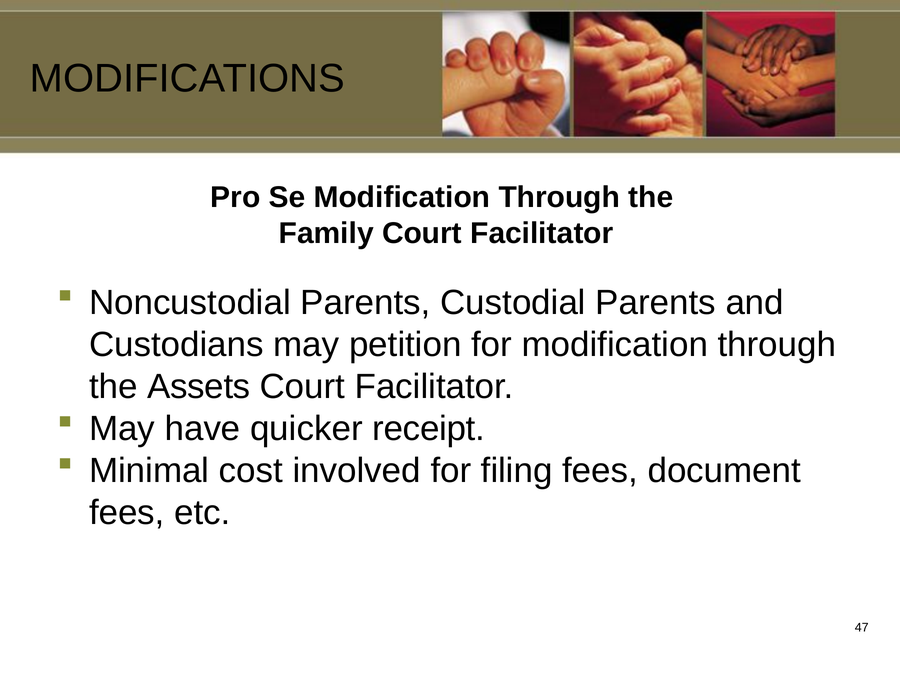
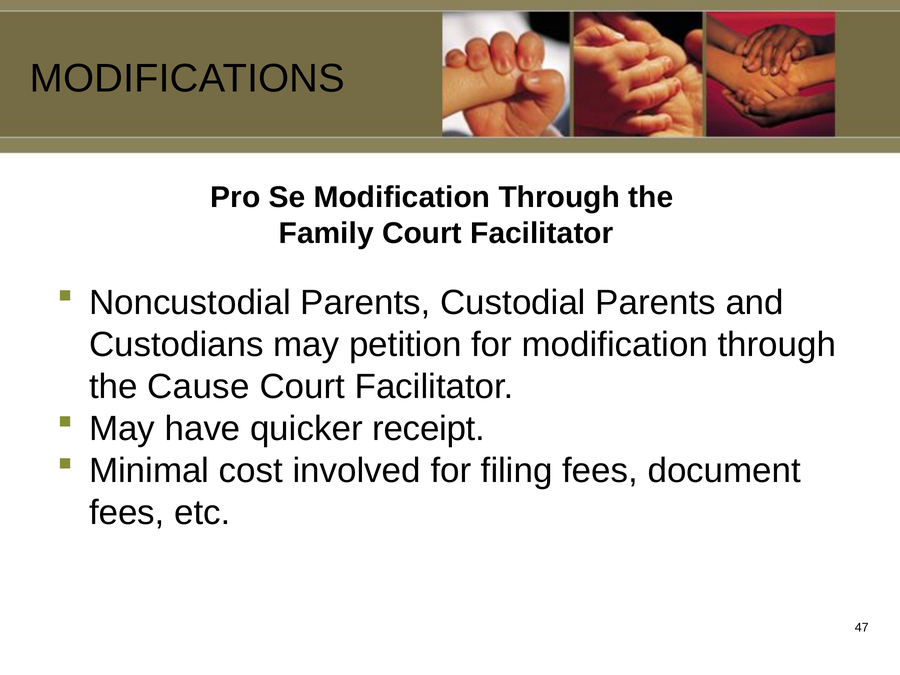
Assets: Assets -> Cause
